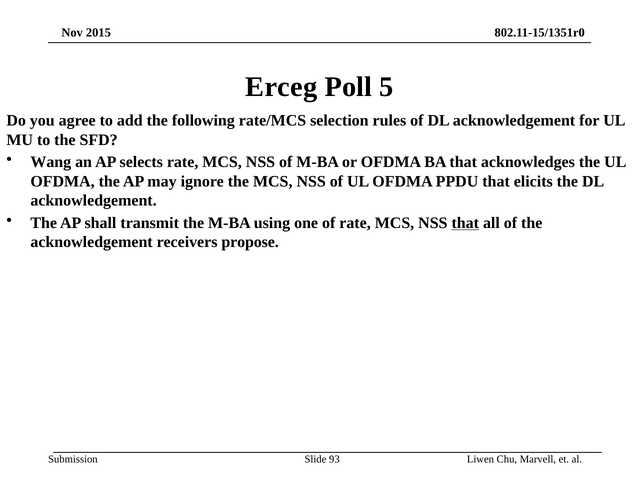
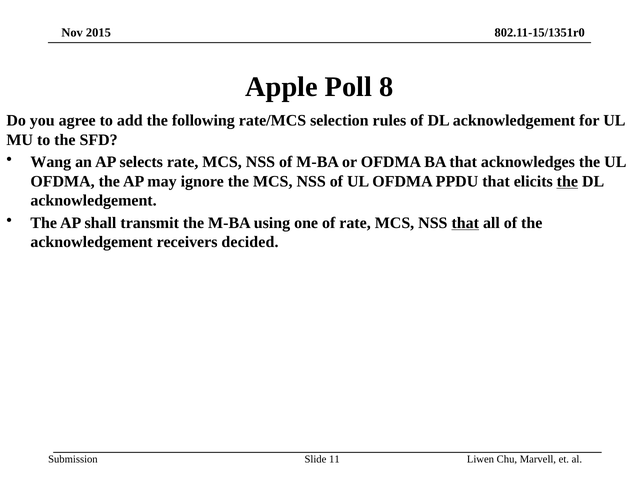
Erceg: Erceg -> Apple
5: 5 -> 8
the at (567, 181) underline: none -> present
propose: propose -> decided
93: 93 -> 11
